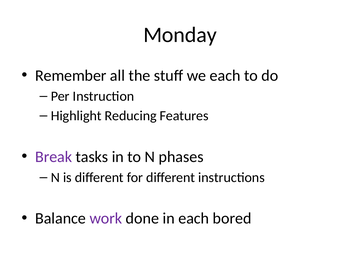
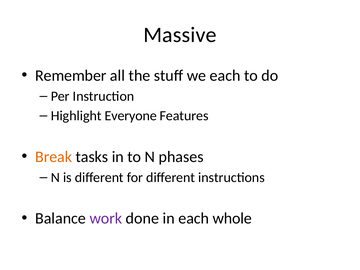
Monday: Monday -> Massive
Reducing: Reducing -> Everyone
Break colour: purple -> orange
bored: bored -> whole
